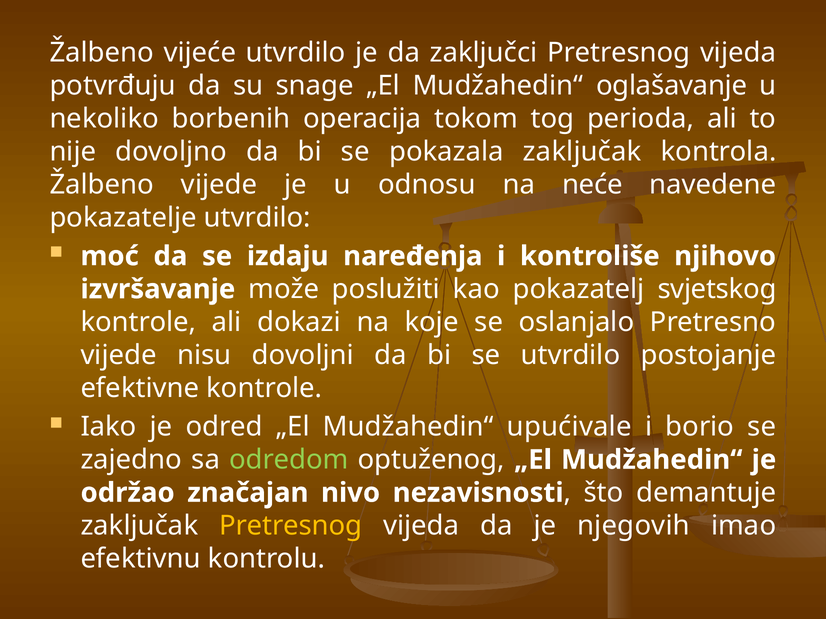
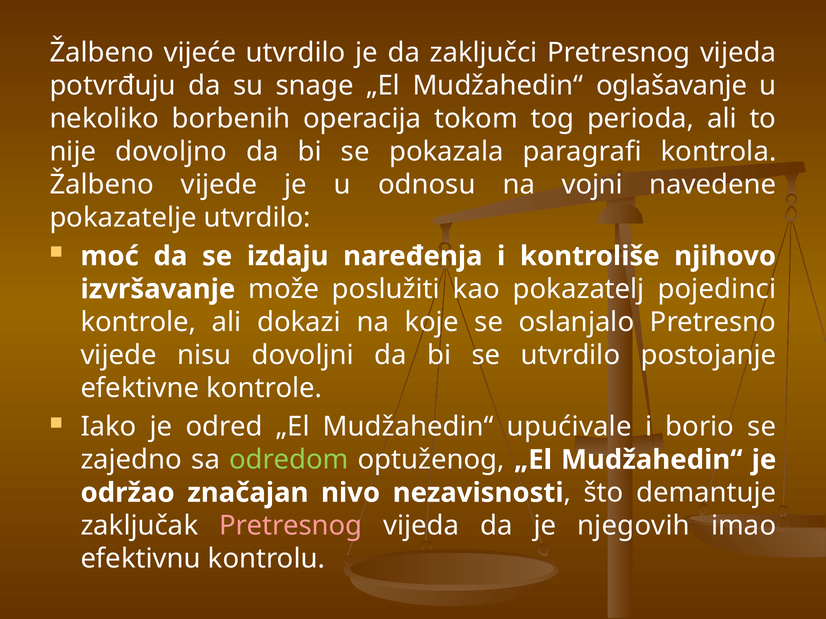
pokazala zaključak: zaključak -> paragrafi
neće: neće -> vojni
svjetskog: svjetskog -> pojedinci
Pretresnog at (291, 526) colour: yellow -> pink
